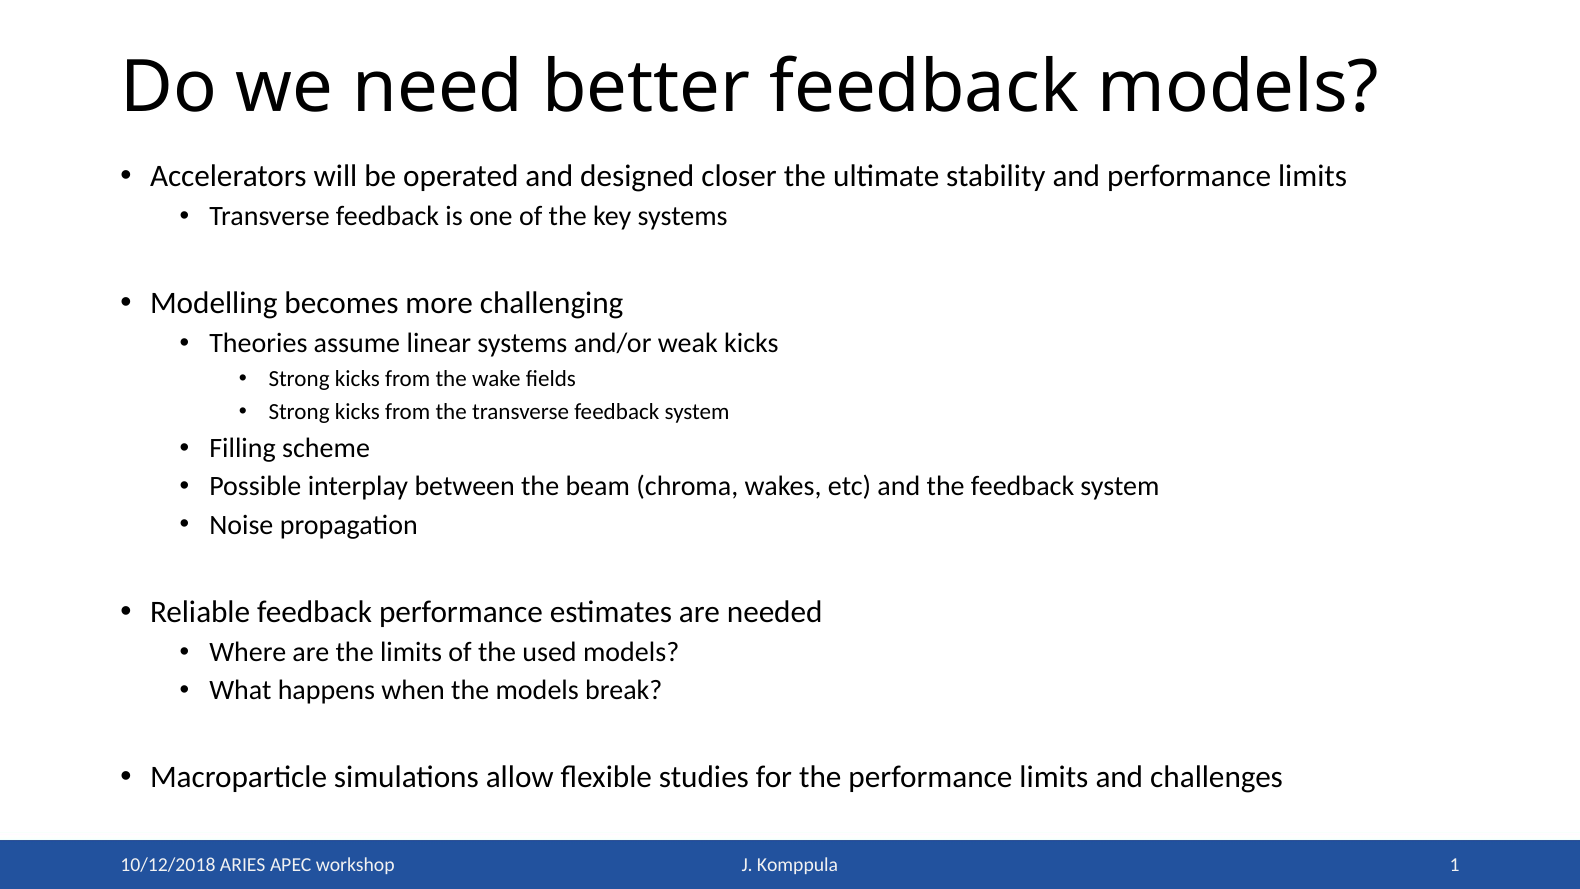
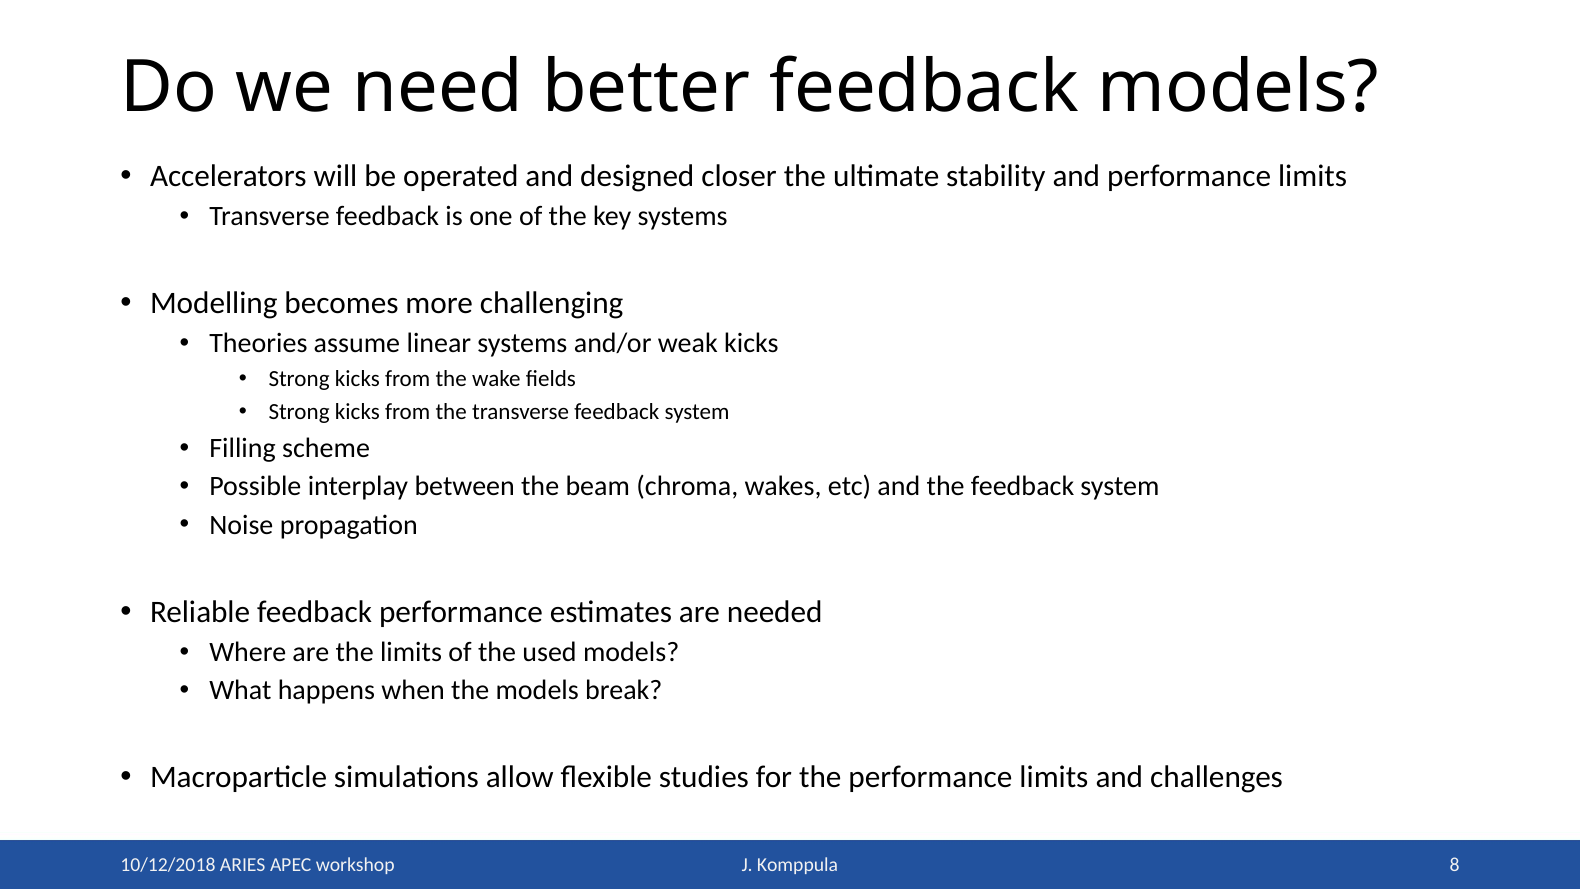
1: 1 -> 8
